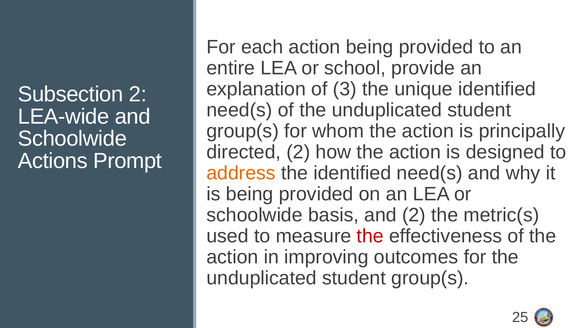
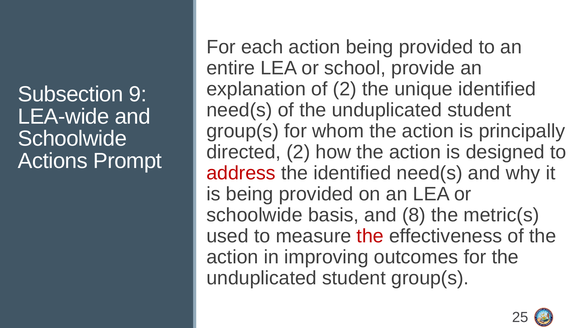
of 3: 3 -> 2
Subsection 2: 2 -> 9
address colour: orange -> red
and 2: 2 -> 8
